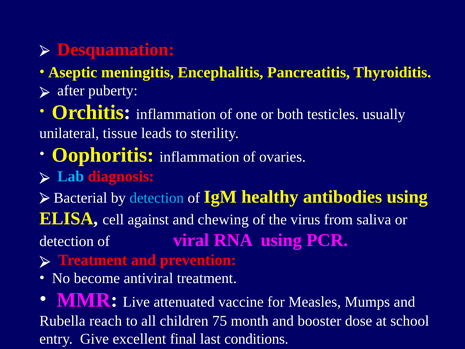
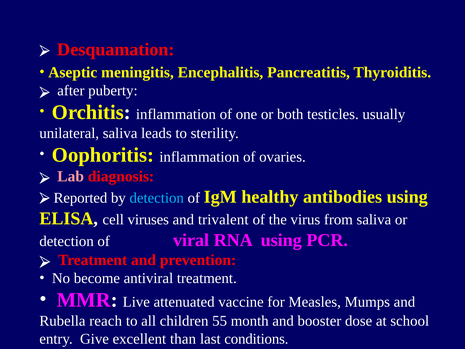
unilateral tissue: tissue -> saliva
Lab colour: light blue -> pink
Bacterial: Bacterial -> Reported
against: against -> viruses
chewing: chewing -> trivalent
75: 75 -> 55
final: final -> than
